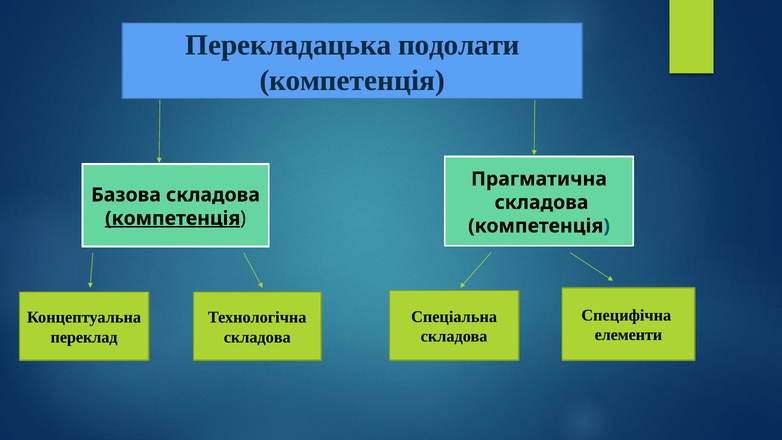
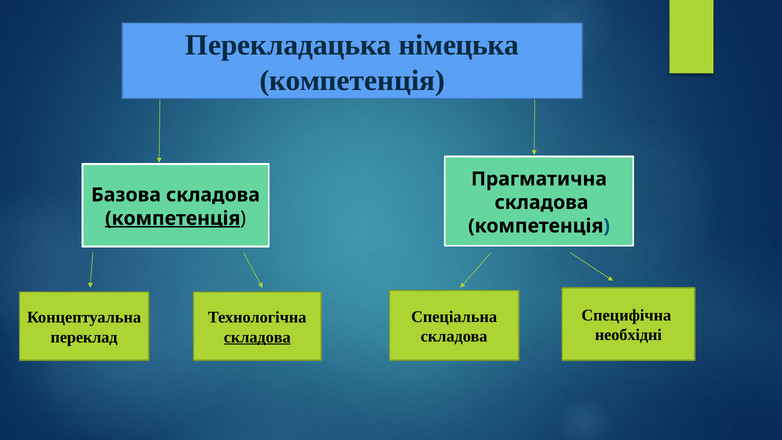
подолати: подолати -> німецька
елементи: елементи -> необхідні
складова at (257, 337) underline: none -> present
